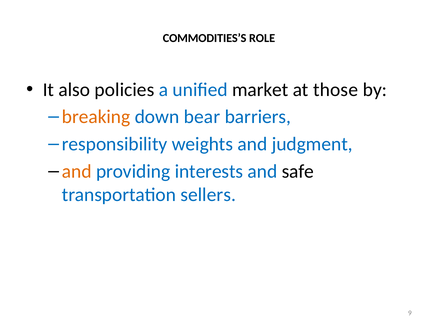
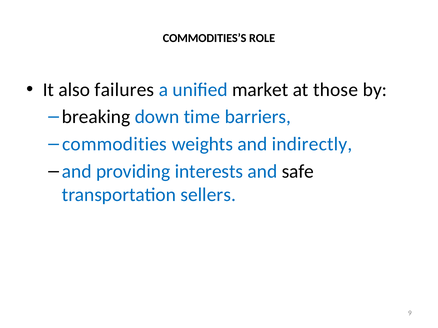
policies: policies -> failures
breaking colour: orange -> black
bear: bear -> time
responsibility: responsibility -> commodities
judgment: judgment -> indirectly
and at (77, 172) colour: orange -> blue
